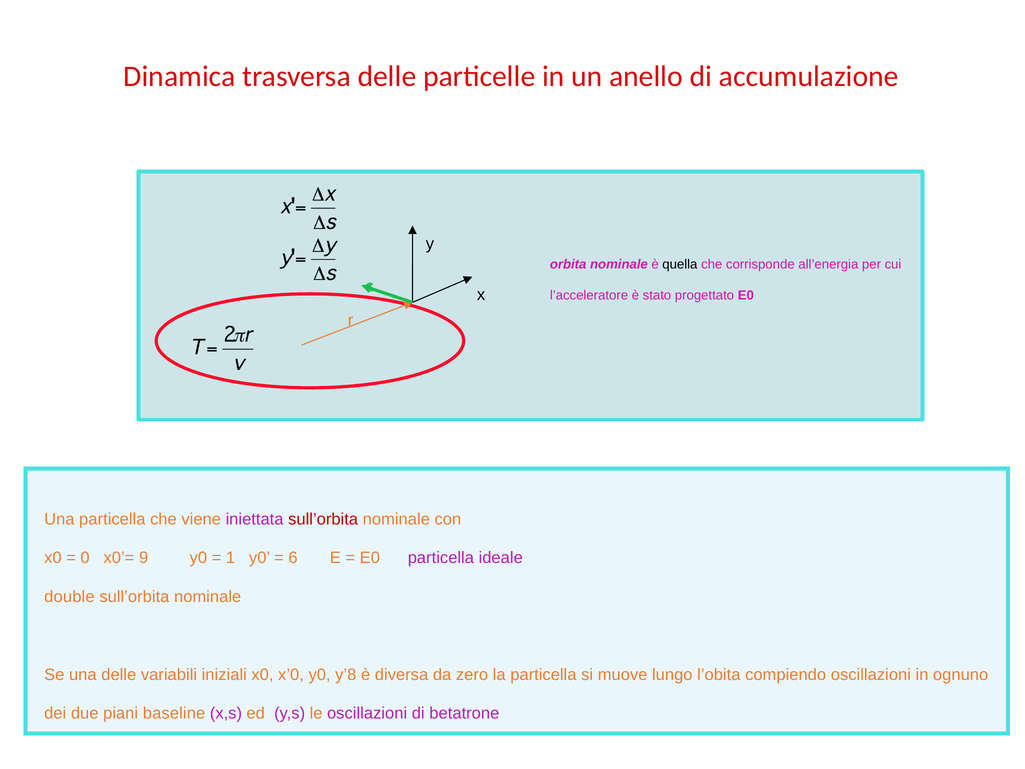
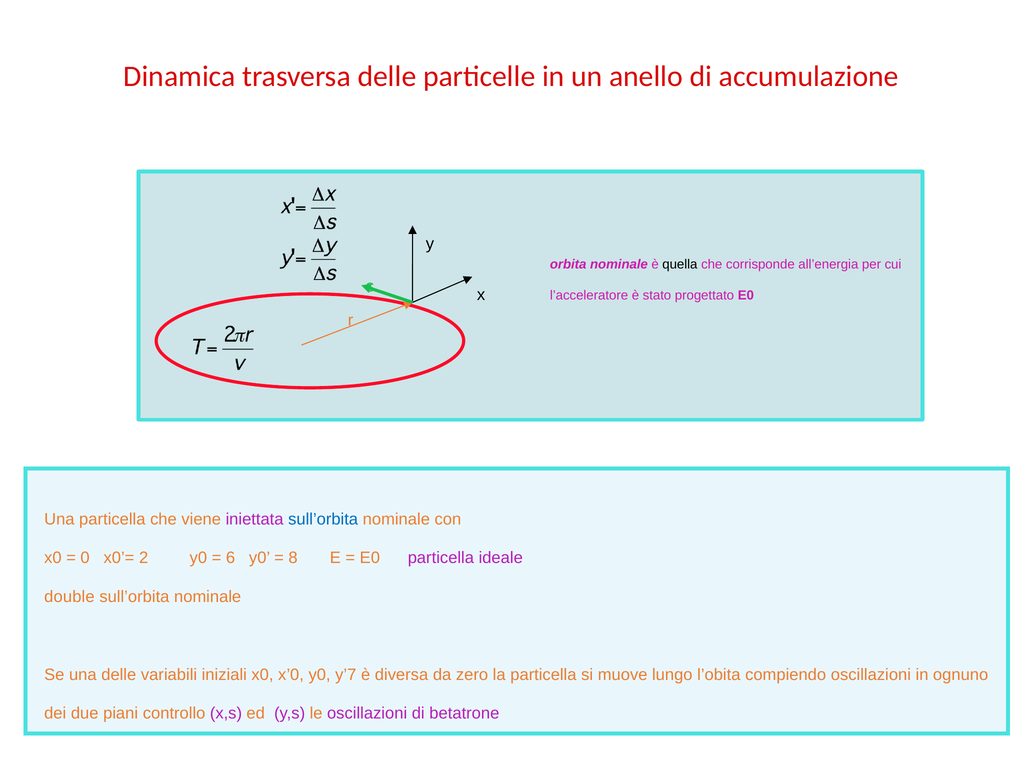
sull’orbita at (323, 519) colour: red -> blue
9: 9 -> 2
1: 1 -> 6
6: 6 -> 8
y’8: y’8 -> y’7
baseline: baseline -> controllo
